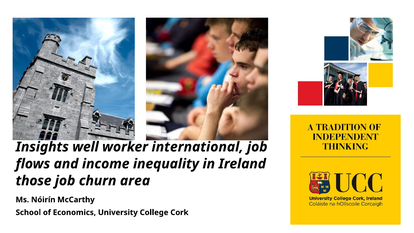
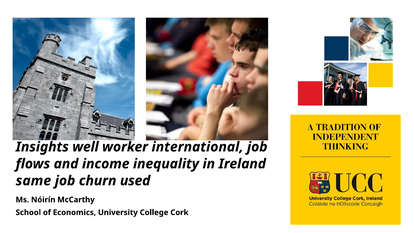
those: those -> same
area: area -> used
